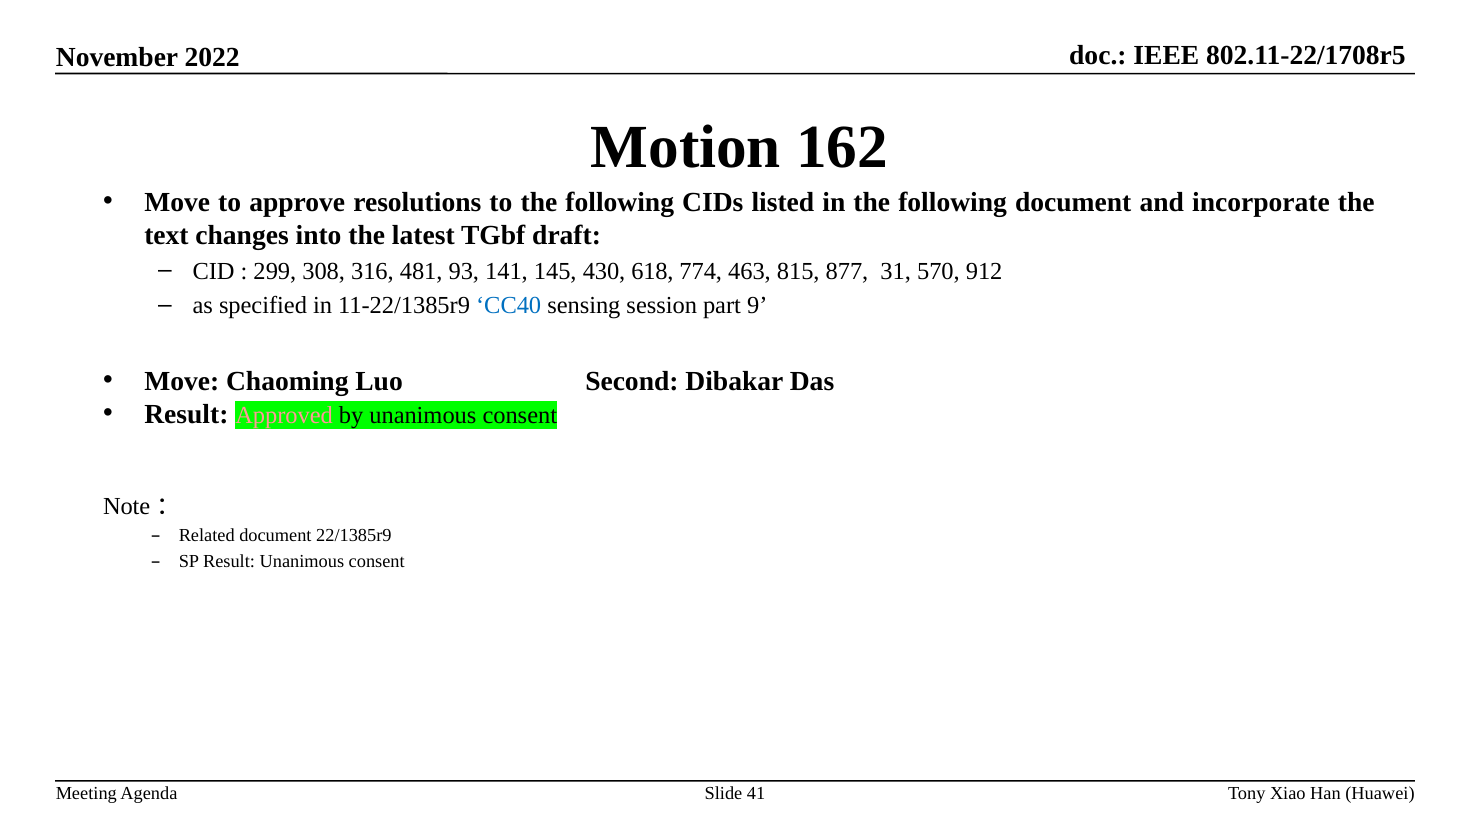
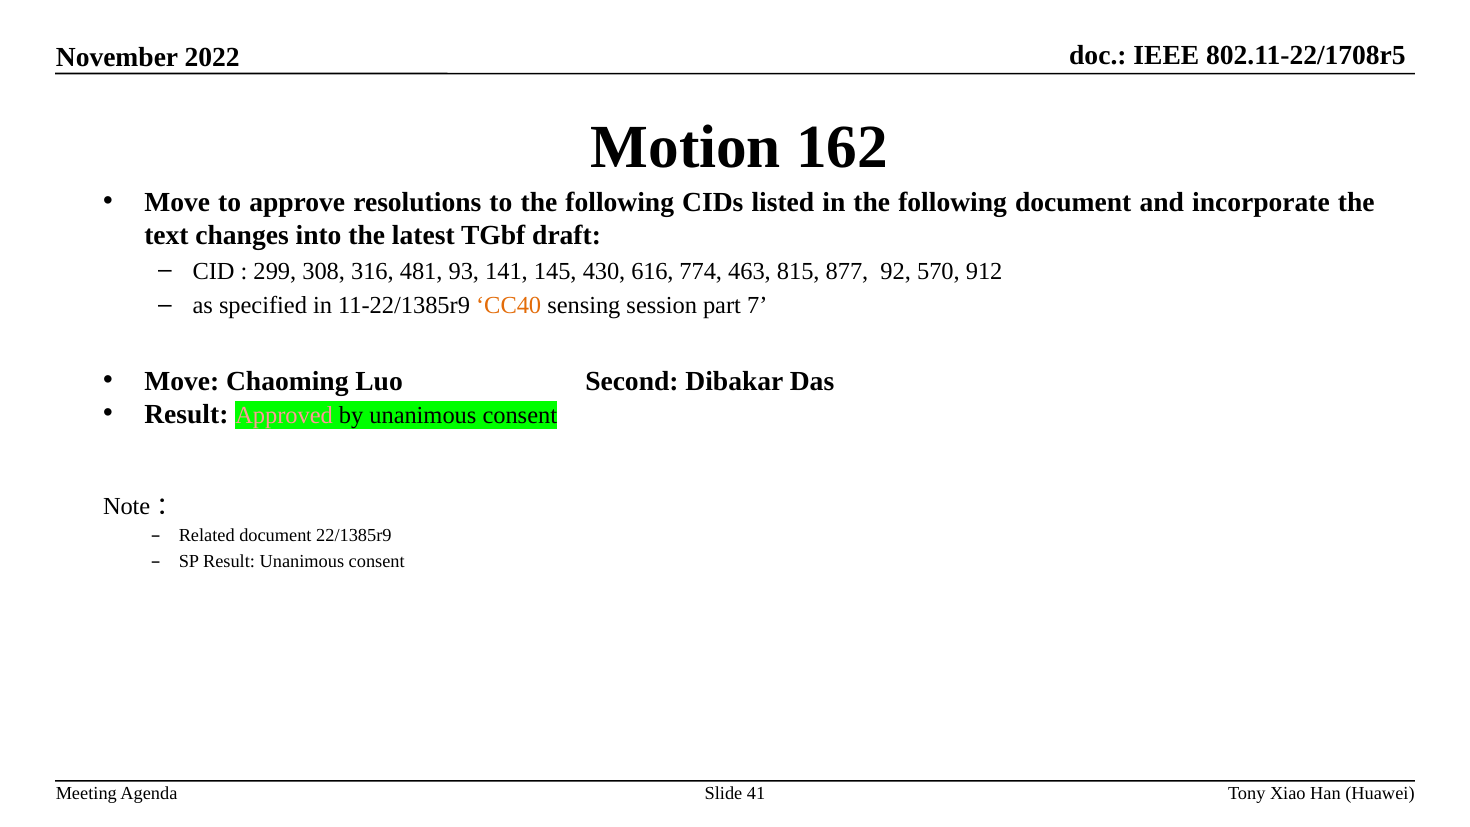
618: 618 -> 616
31: 31 -> 92
CC40 colour: blue -> orange
9: 9 -> 7
